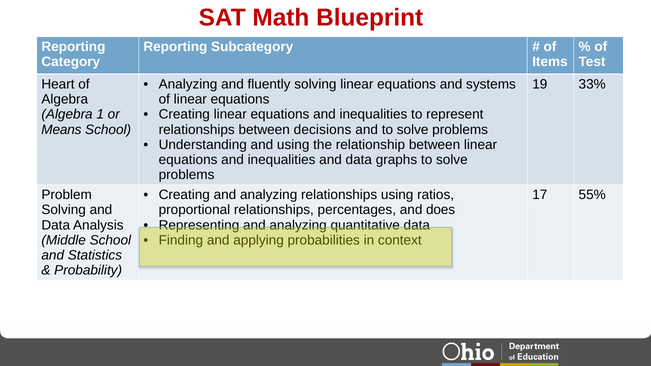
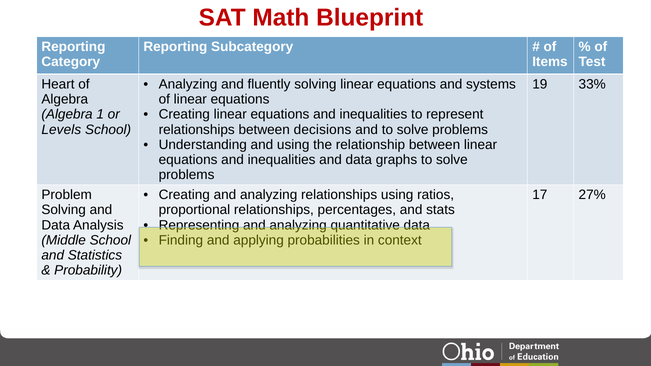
Means: Means -> Levels
55%: 55% -> 27%
does: does -> stats
